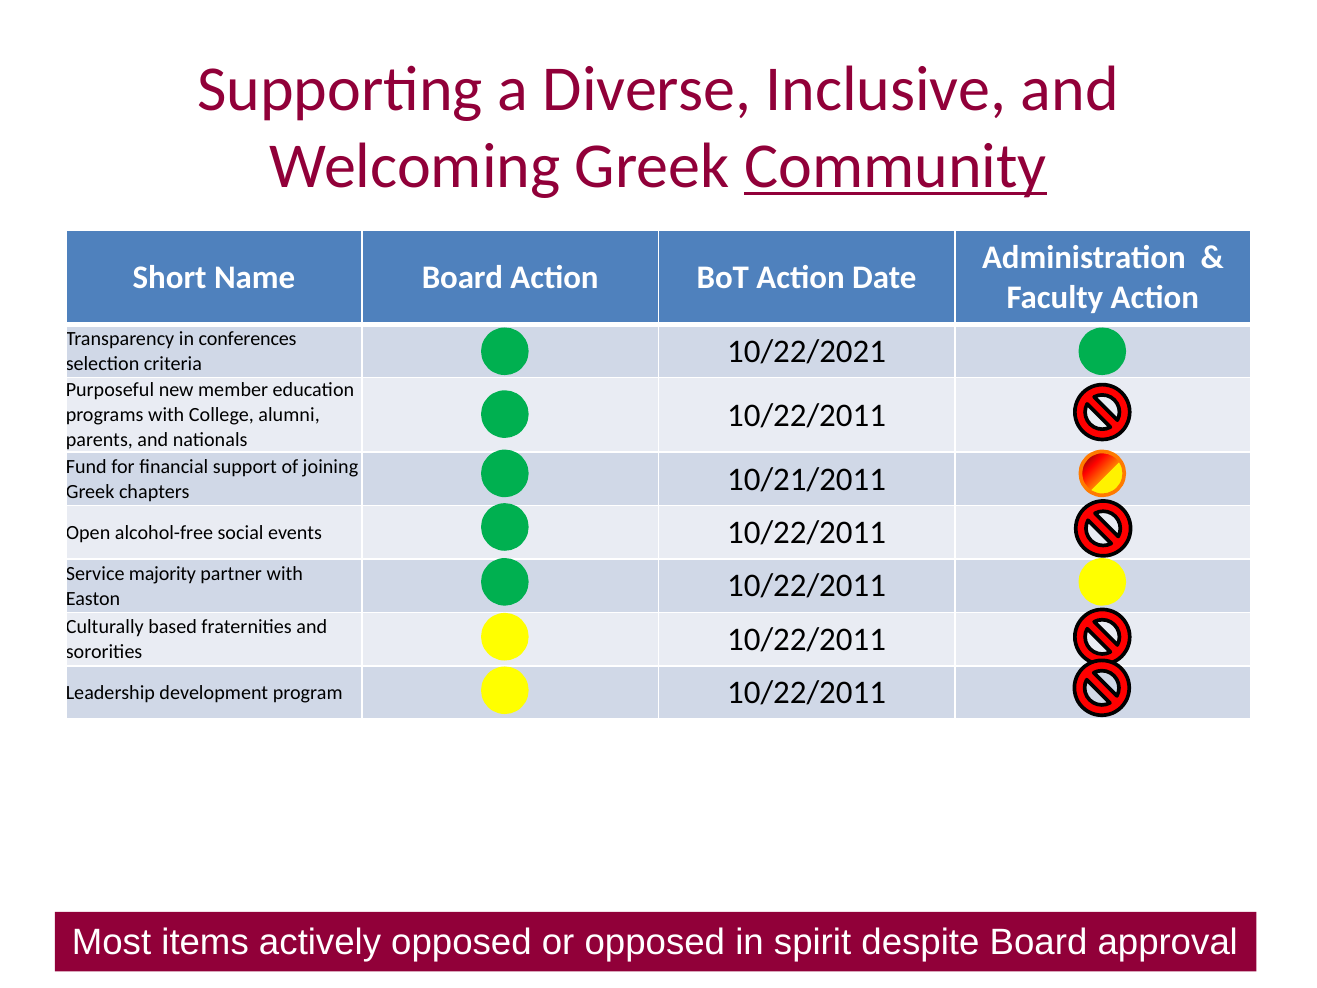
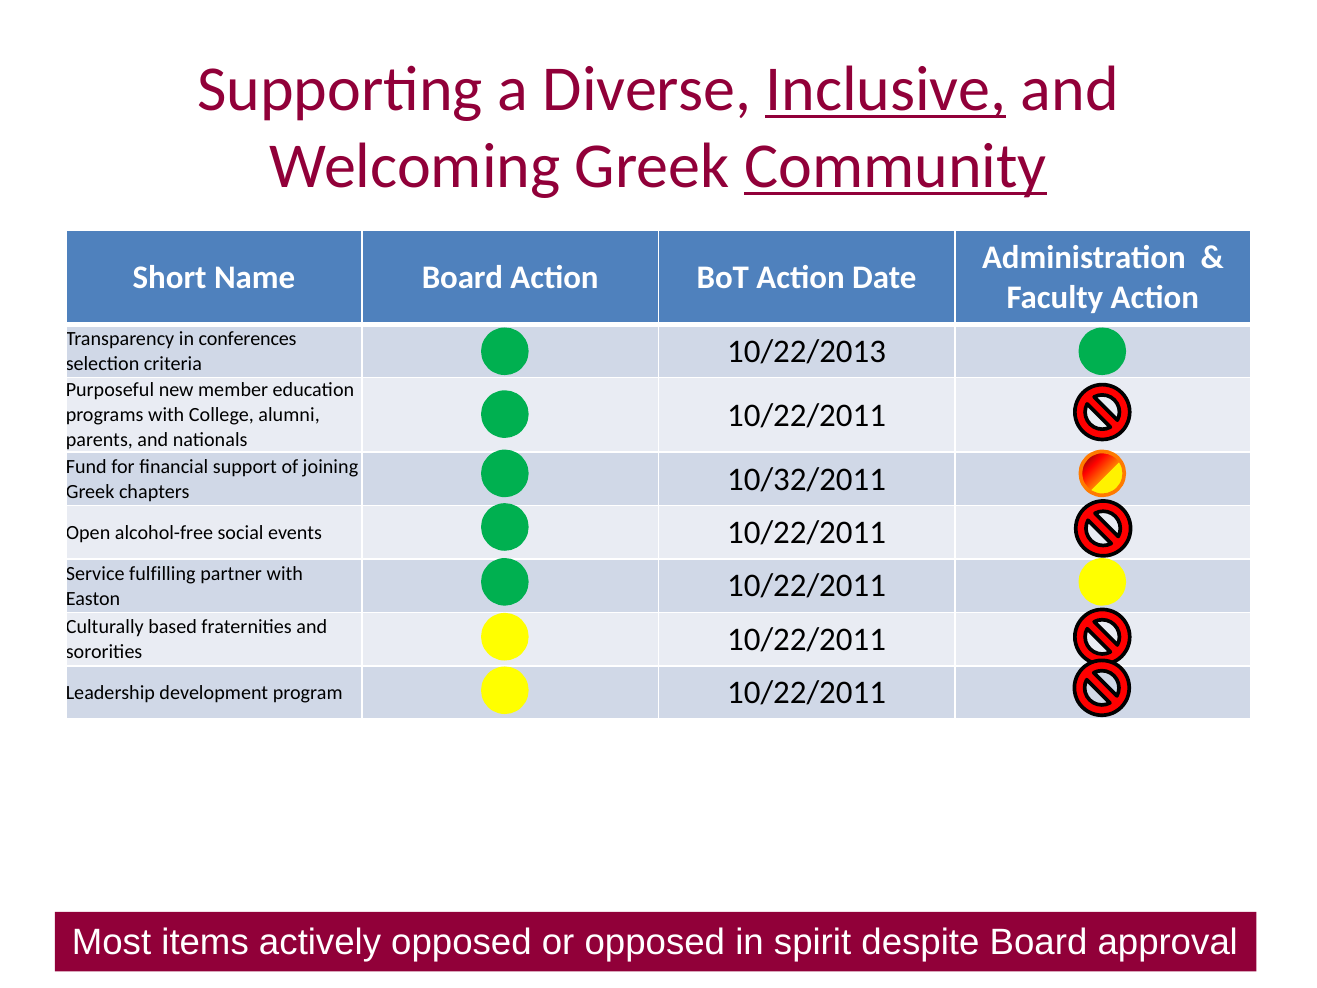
Inclusive underline: none -> present
10/22/2021: 10/22/2021 -> 10/22/2013
10/21/2011: 10/21/2011 -> 10/32/2011
majority: majority -> fulfilling
